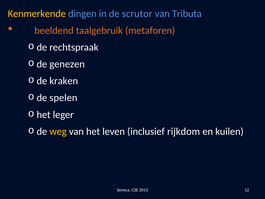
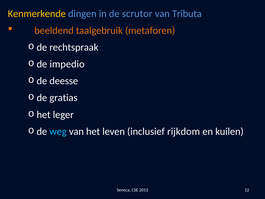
genezen: genezen -> impedio
kraken: kraken -> deesse
spelen: spelen -> gratias
weg colour: yellow -> light blue
